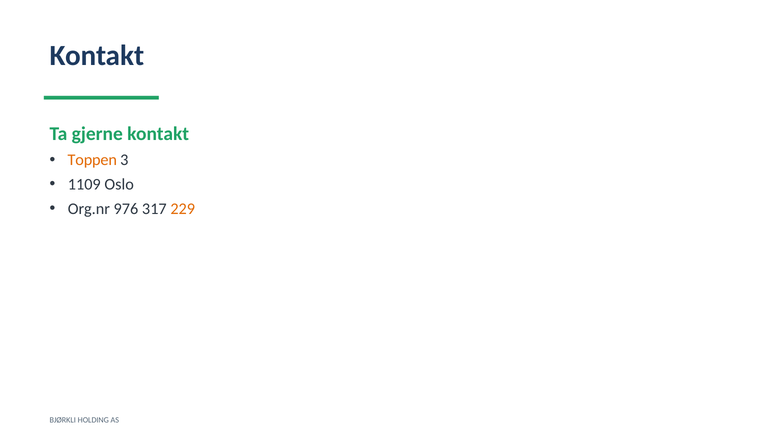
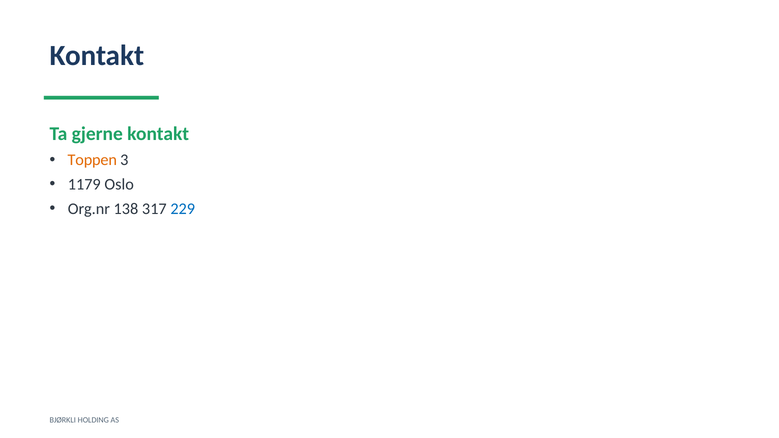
1109: 1109 -> 1179
976: 976 -> 138
229 colour: orange -> blue
